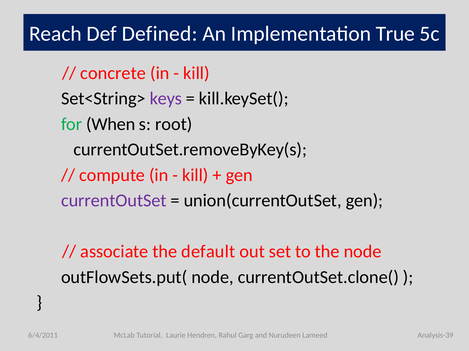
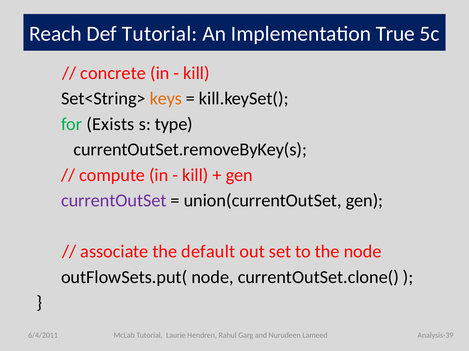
Def Defined: Defined -> Tutorial
keys colour: purple -> orange
When: When -> Exists
root: root -> type
